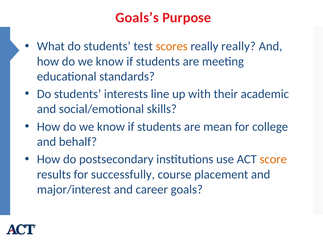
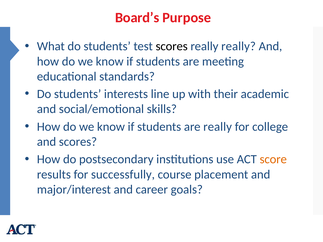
Goals’s: Goals’s -> Board’s
scores at (172, 46) colour: orange -> black
are mean: mean -> really
and behalf: behalf -> scores
